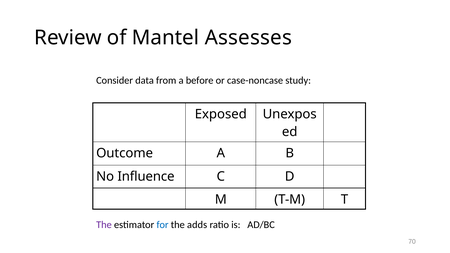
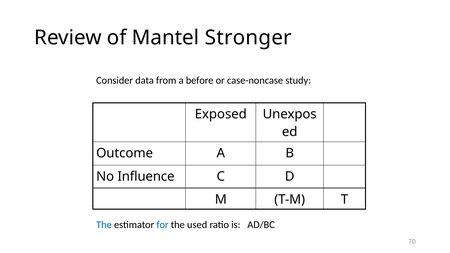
Assesses: Assesses -> Stronger
The at (104, 225) colour: purple -> blue
adds: adds -> used
